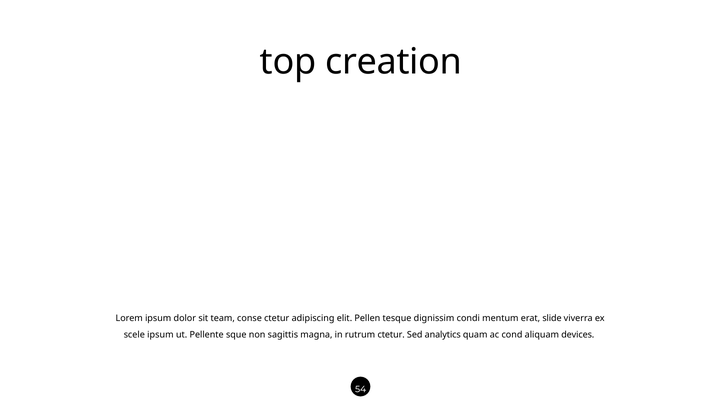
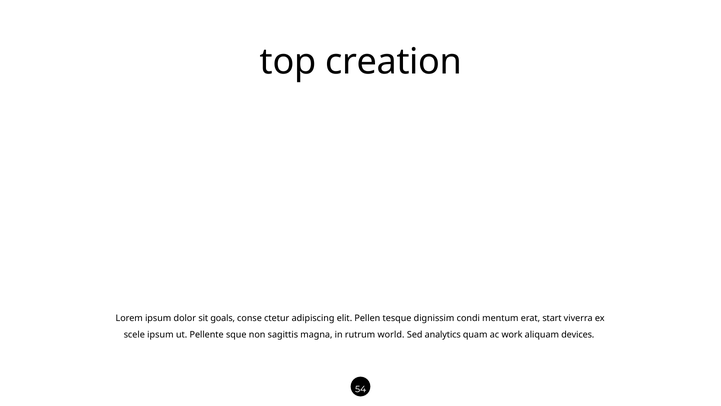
team: team -> goals
slide: slide -> start
rutrum ctetur: ctetur -> world
cond: cond -> work
